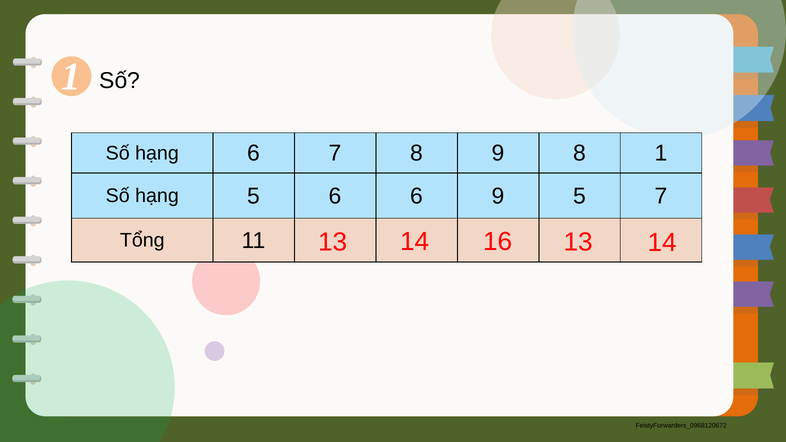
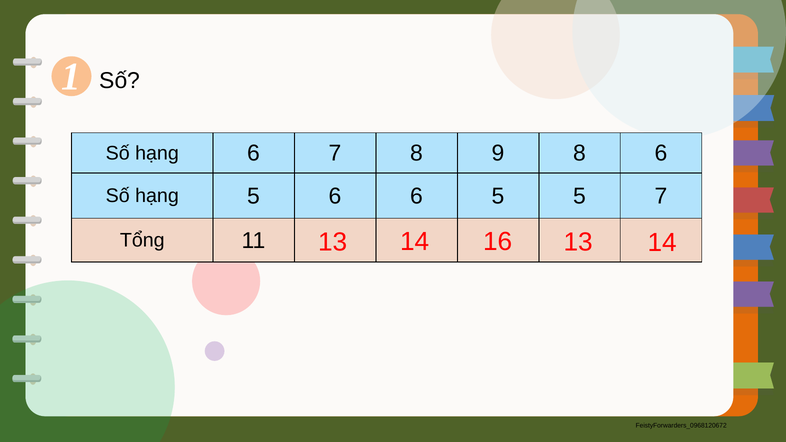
8 1: 1 -> 6
6 9: 9 -> 5
